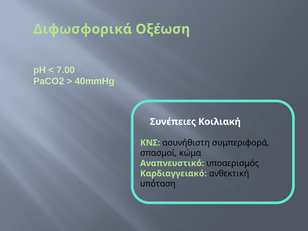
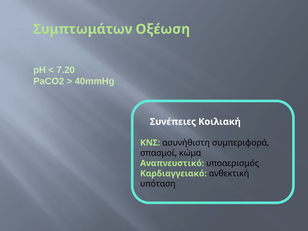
Διφωσφορικά: Διφωσφορικά -> Συμπτωμάτων
7.00: 7.00 -> 7.20
